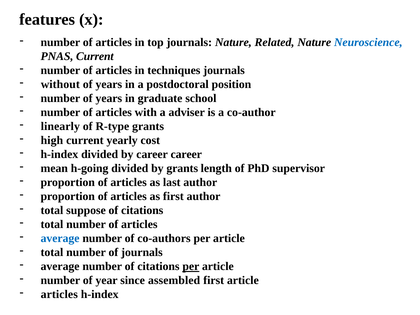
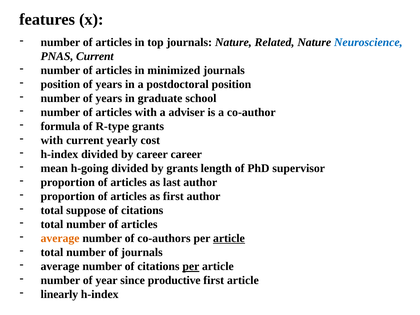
techniques: techniques -> minimized
without at (60, 84): without -> position
linearly: linearly -> formula
high at (52, 140): high -> with
average at (60, 238) colour: blue -> orange
article at (229, 238) underline: none -> present
assembled: assembled -> productive
articles at (59, 294): articles -> linearly
